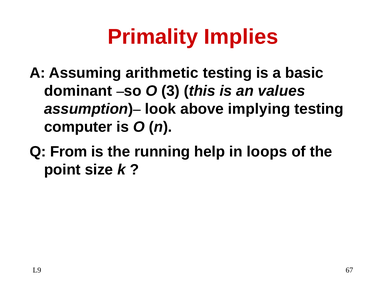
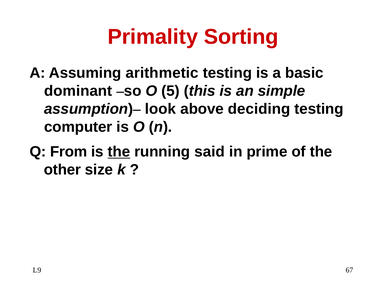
Implies: Implies -> Sorting
3: 3 -> 5
values: values -> simple
implying: implying -> deciding
the at (119, 152) underline: none -> present
help: help -> said
loops: loops -> prime
point: point -> other
